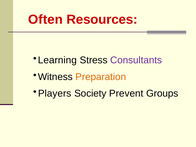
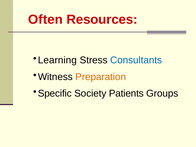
Consultants colour: purple -> blue
Players: Players -> Specific
Prevent: Prevent -> Patients
